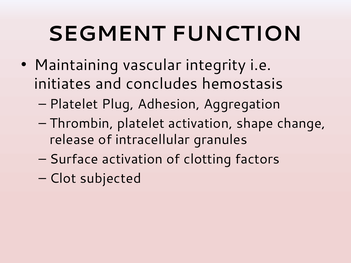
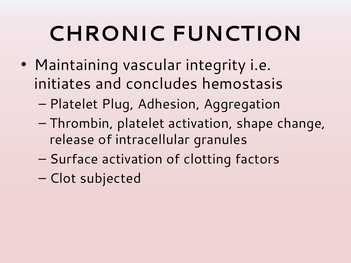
SEGMENT: SEGMENT -> CHRONIC
